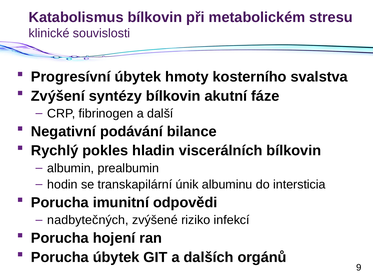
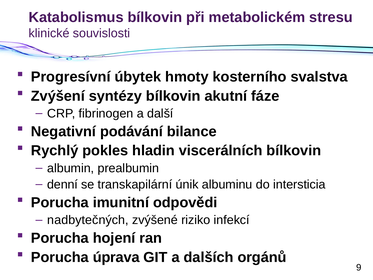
hodin: hodin -> denní
Porucha úbytek: úbytek -> úprava
